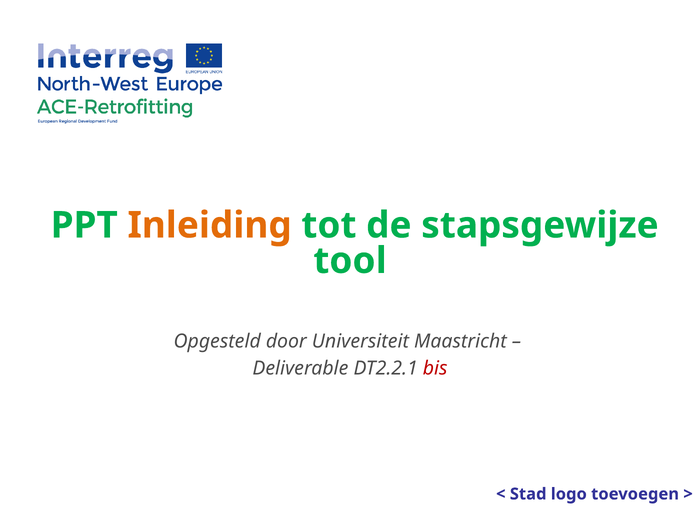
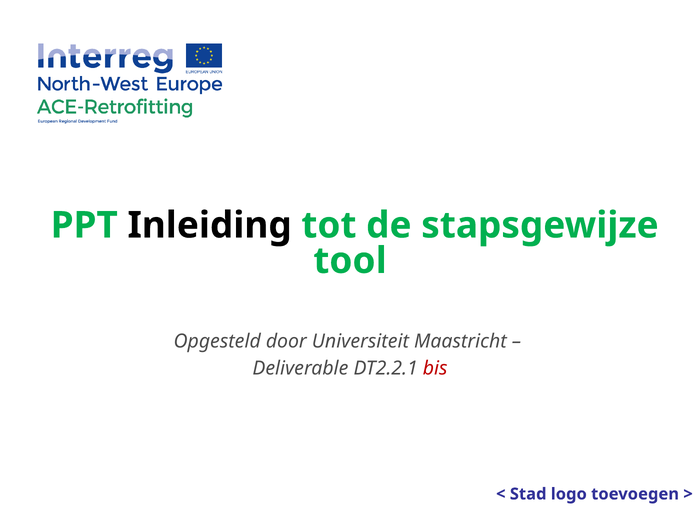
Inleiding colour: orange -> black
